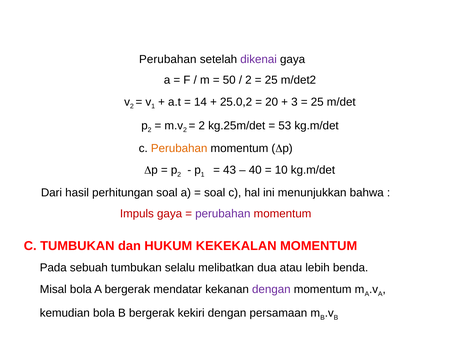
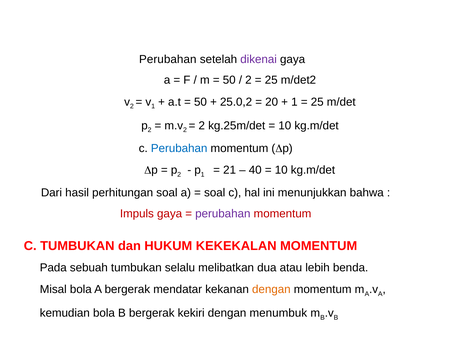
14 at (200, 102): 14 -> 50
3 at (294, 102): 3 -> 1
53 at (285, 125): 53 -> 10
Perubahan at (179, 148) colour: orange -> blue
43: 43 -> 21
dengan at (271, 289) colour: purple -> orange
persamaan: persamaan -> menumbuk
